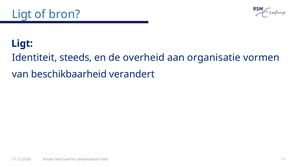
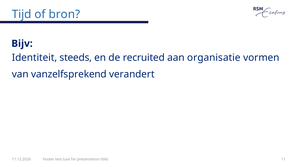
Ligt at (22, 14): Ligt -> Tijd
Ligt at (22, 44): Ligt -> Bijv
overheid: overheid -> recruited
beschikbaarheid: beschikbaarheid -> vanzelfsprekend
